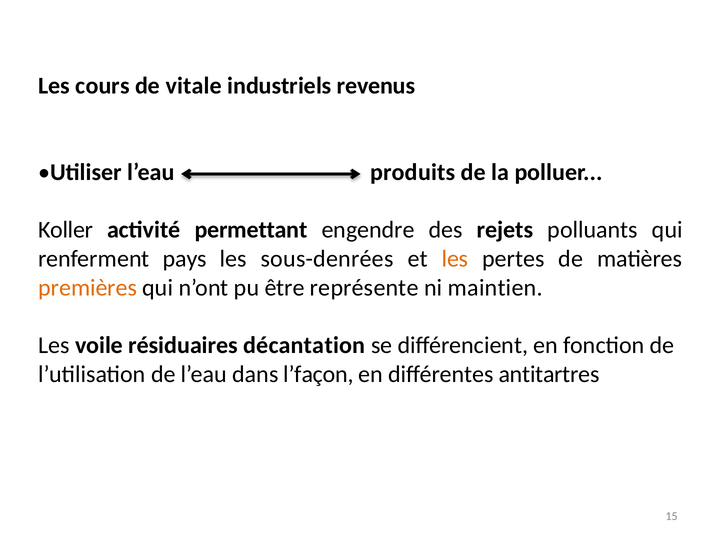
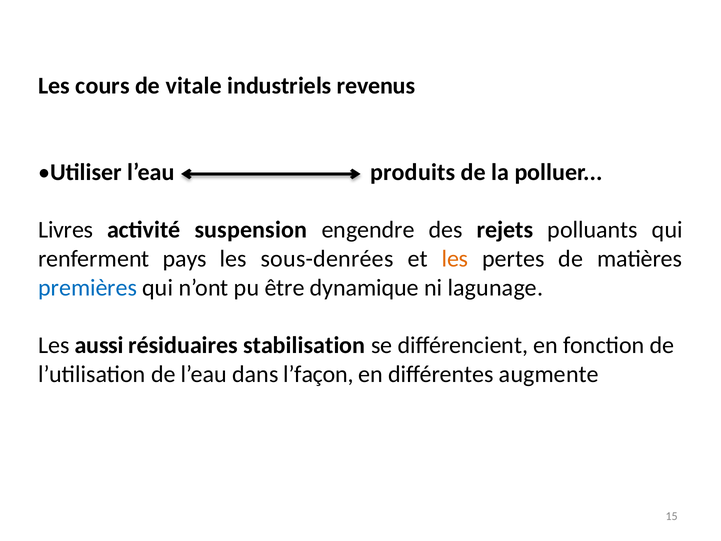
Koller: Koller -> Livres
permettant: permettant -> suspension
premières colour: orange -> blue
représente: représente -> dynamique
maintien: maintien -> lagunage
voile: voile -> aussi
décantation: décantation -> stabilisation
antitartres: antitartres -> augmente
